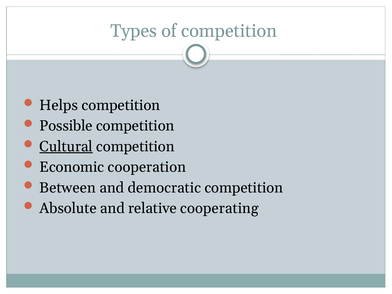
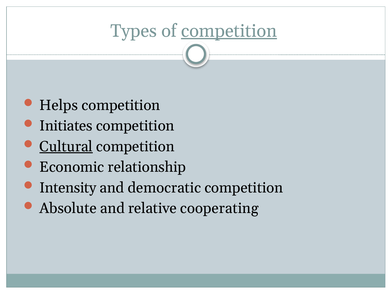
competition at (229, 31) underline: none -> present
Possible: Possible -> Initiates
cooperation: cooperation -> relationship
Between: Between -> Intensity
